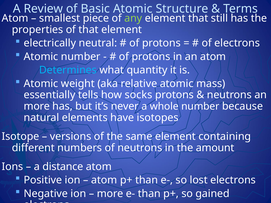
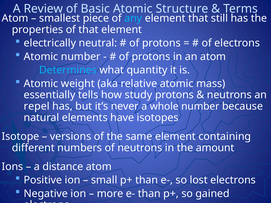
any colour: light green -> light blue
socks: socks -> study
more at (37, 106): more -> repel
atom at (104, 180): atom -> small
